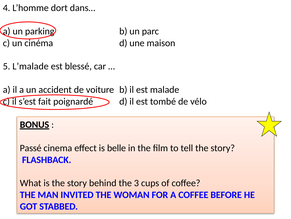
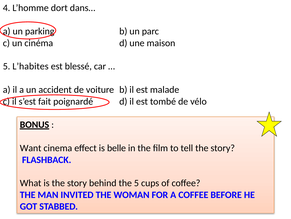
L’malade: L’malade -> L’habites
Passé: Passé -> Want
the 3: 3 -> 5
